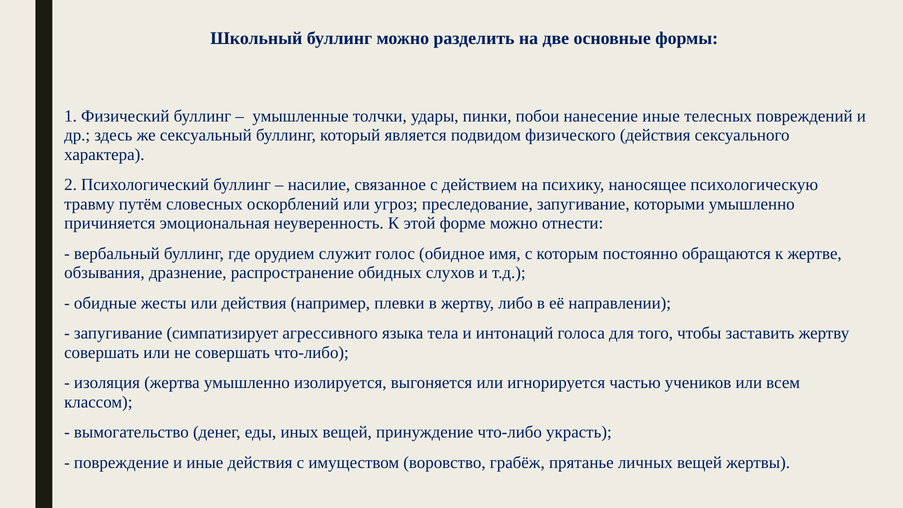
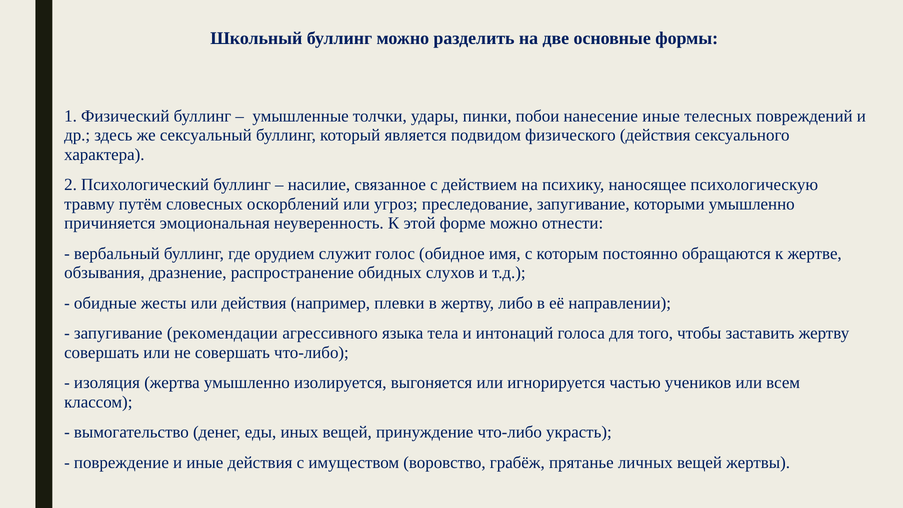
симпатизирует: симпатизирует -> рекомендации
